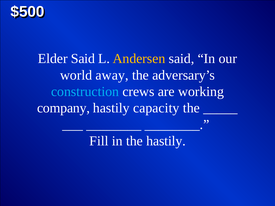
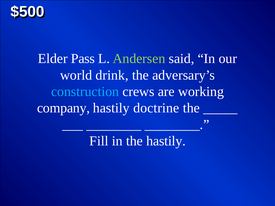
Elder Said: Said -> Pass
Andersen colour: yellow -> light green
away: away -> drink
capacity: capacity -> doctrine
